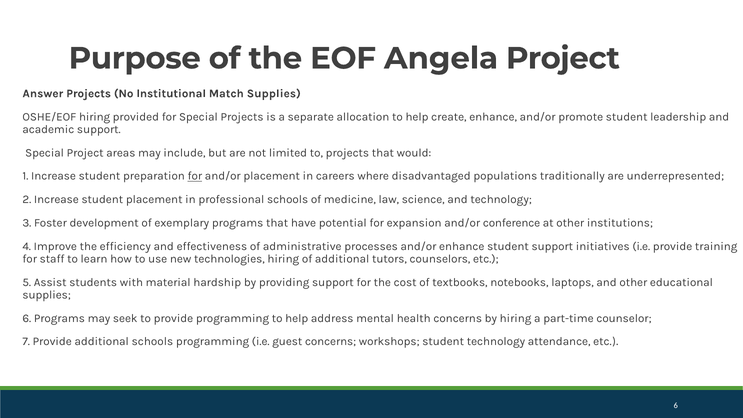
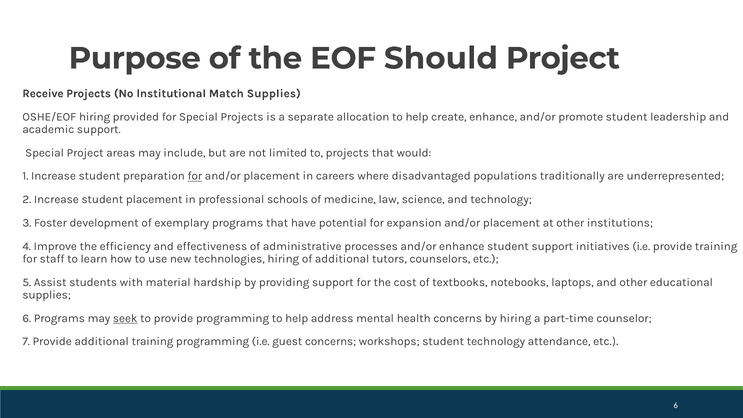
Angela: Angela -> Should
Answer: Answer -> Receive
expansion and/or conference: conference -> placement
seek underline: none -> present
additional schools: schools -> training
